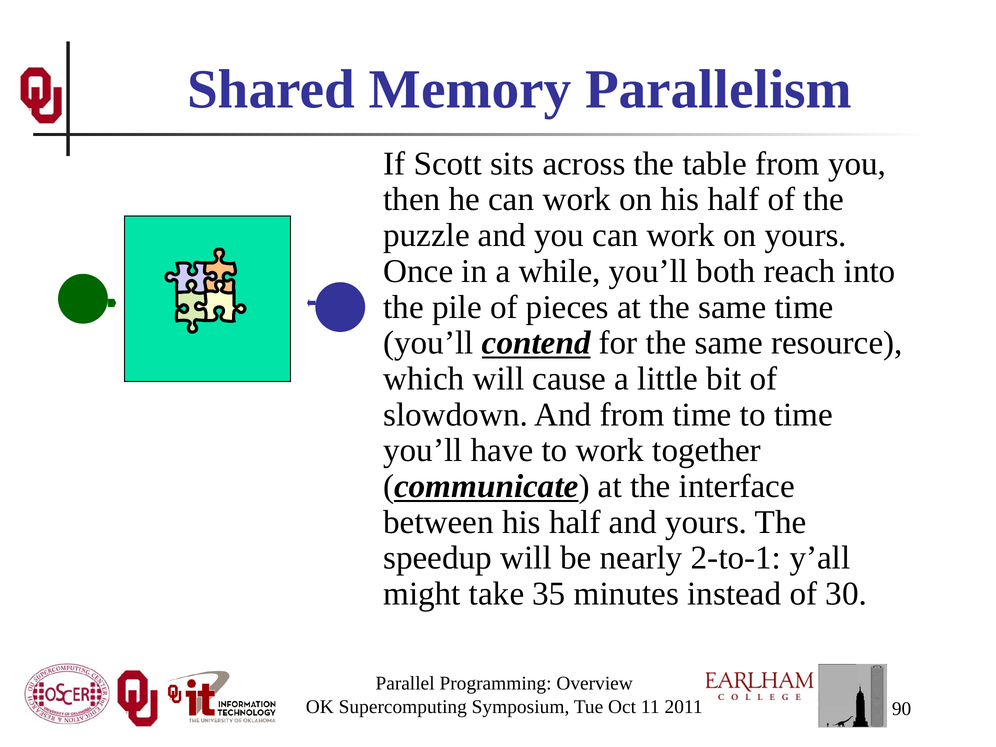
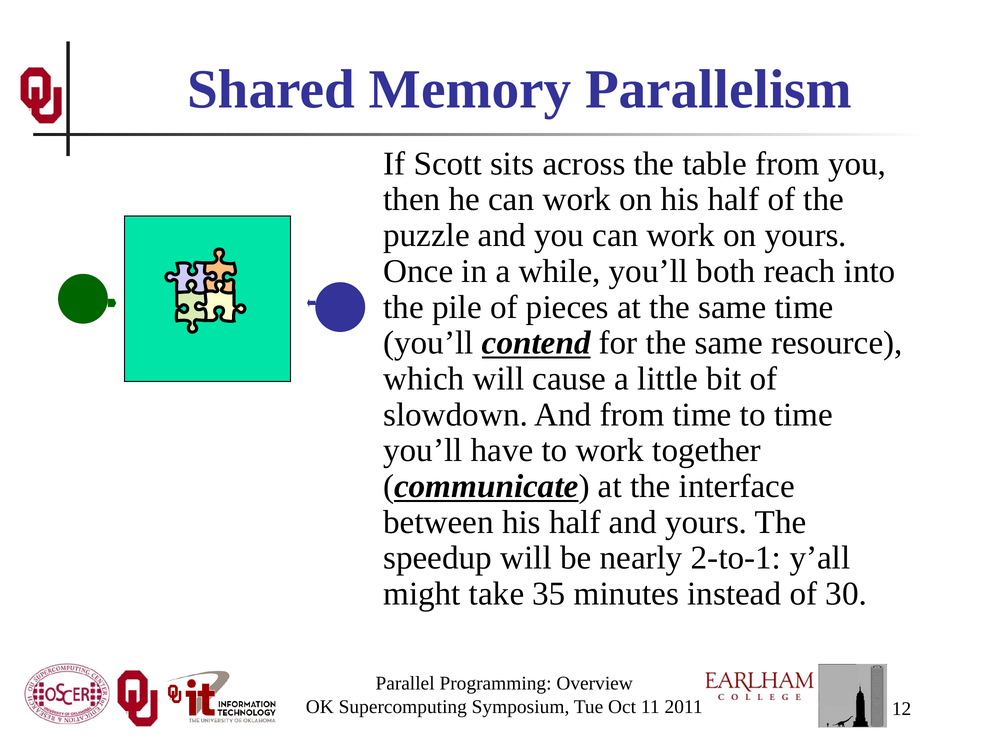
90: 90 -> 12
